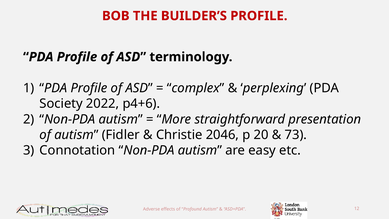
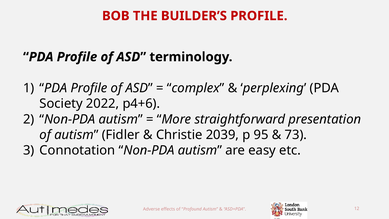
2046: 2046 -> 2039
20: 20 -> 95
